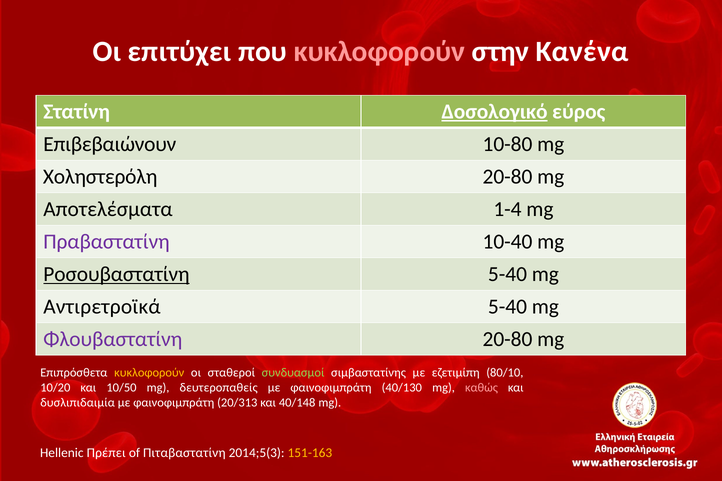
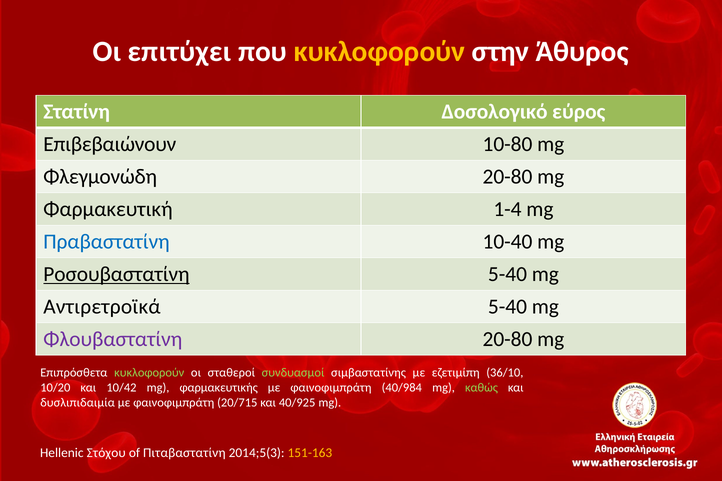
κυκλοφορούν at (379, 52) colour: pink -> yellow
Κανένα: Κανένα -> Άθυρος
Δοσολογικό underline: present -> none
Χοληστερόλη: Χοληστερόλη -> Φλεγμονώδη
Αποτελέσματα: Αποτελέσματα -> Φαρμακευτική
Πραβαστατίνη colour: purple -> blue
κυκλοφορούν at (149, 373) colour: yellow -> light green
80/10: 80/10 -> 36/10
10/50: 10/50 -> 10/42
δευτεροπαθείς: δευτεροπαθείς -> φαρμακευτικής
40/130: 40/130 -> 40/984
καθώς colour: pink -> light green
20/313: 20/313 -> 20/715
40/148: 40/148 -> 40/925
Πρέπει: Πρέπει -> Στόχου
